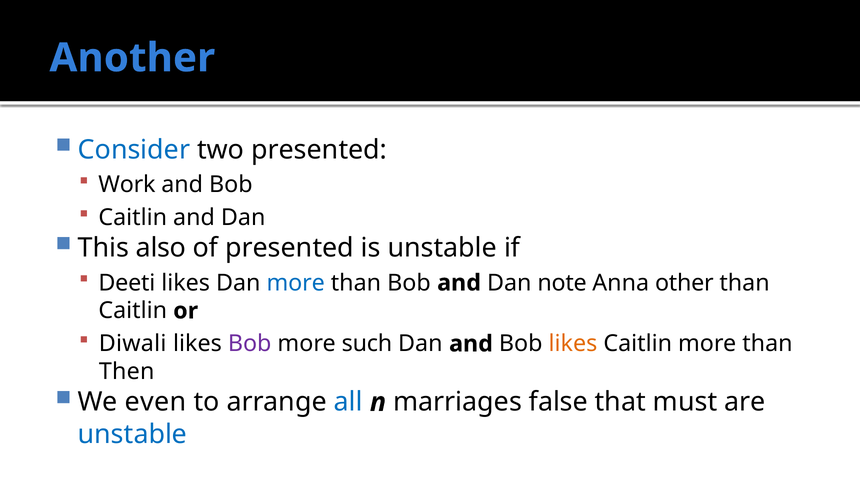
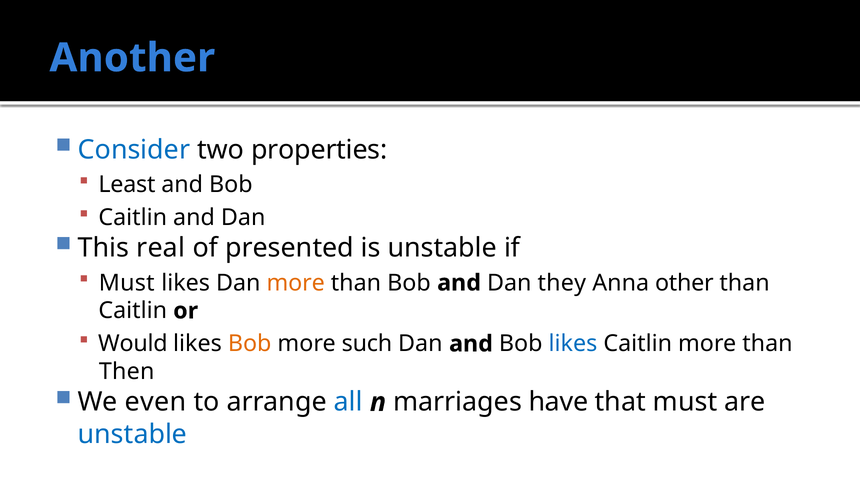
two presented: presented -> properties
Work: Work -> Least
also: also -> real
Deeti at (127, 283): Deeti -> Must
more at (296, 283) colour: blue -> orange
note: note -> they
Diwali: Diwali -> Would
Bob at (250, 344) colour: purple -> orange
likes at (573, 344) colour: orange -> blue
false: false -> have
